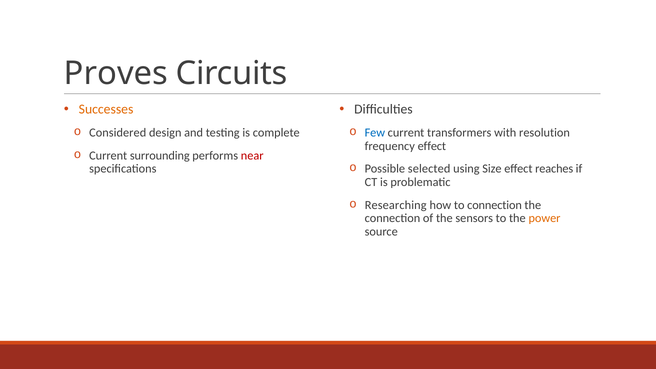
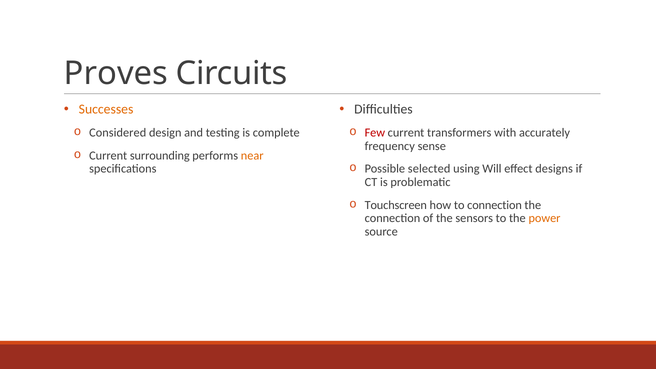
Few colour: blue -> red
resolution: resolution -> accurately
frequency effect: effect -> sense
near colour: red -> orange
Size: Size -> Will
reaches: reaches -> designs
Researching: Researching -> Touchscreen
